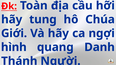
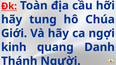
hình: hình -> kinh
